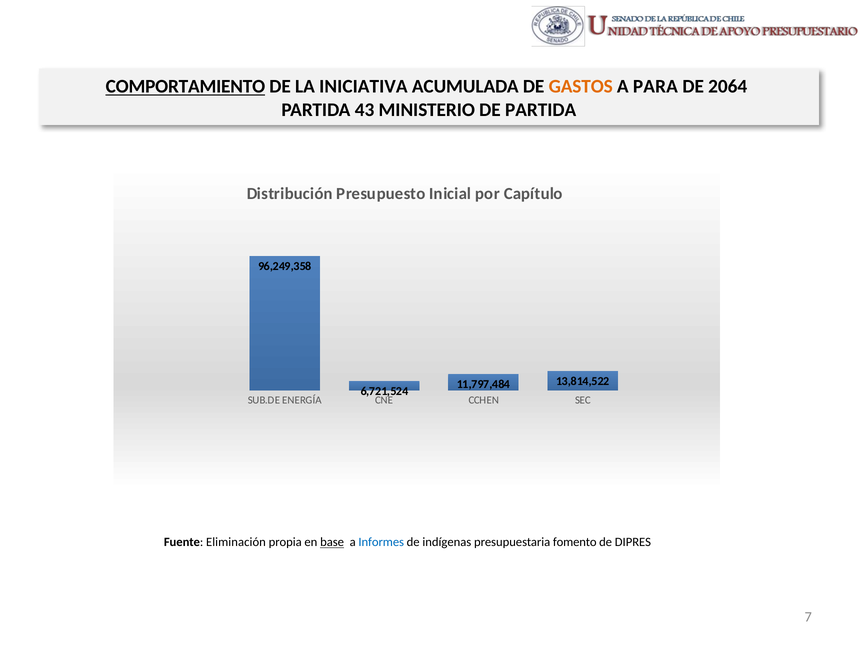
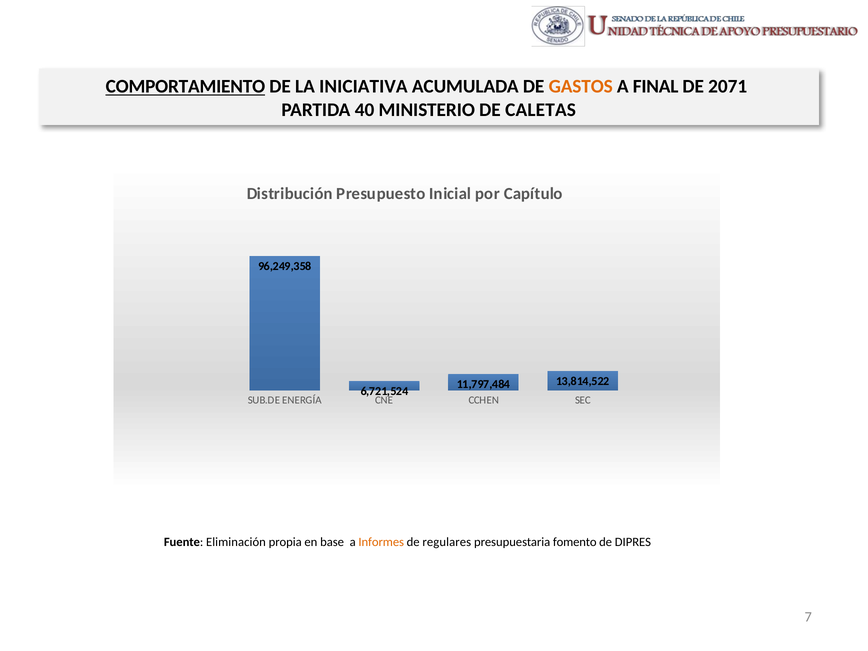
PARA: PARA -> FINAL
2064: 2064 -> 2071
43: 43 -> 40
DE PARTIDA: PARTIDA -> CALETAS
base underline: present -> none
Informes colour: blue -> orange
indígenas: indígenas -> regulares
